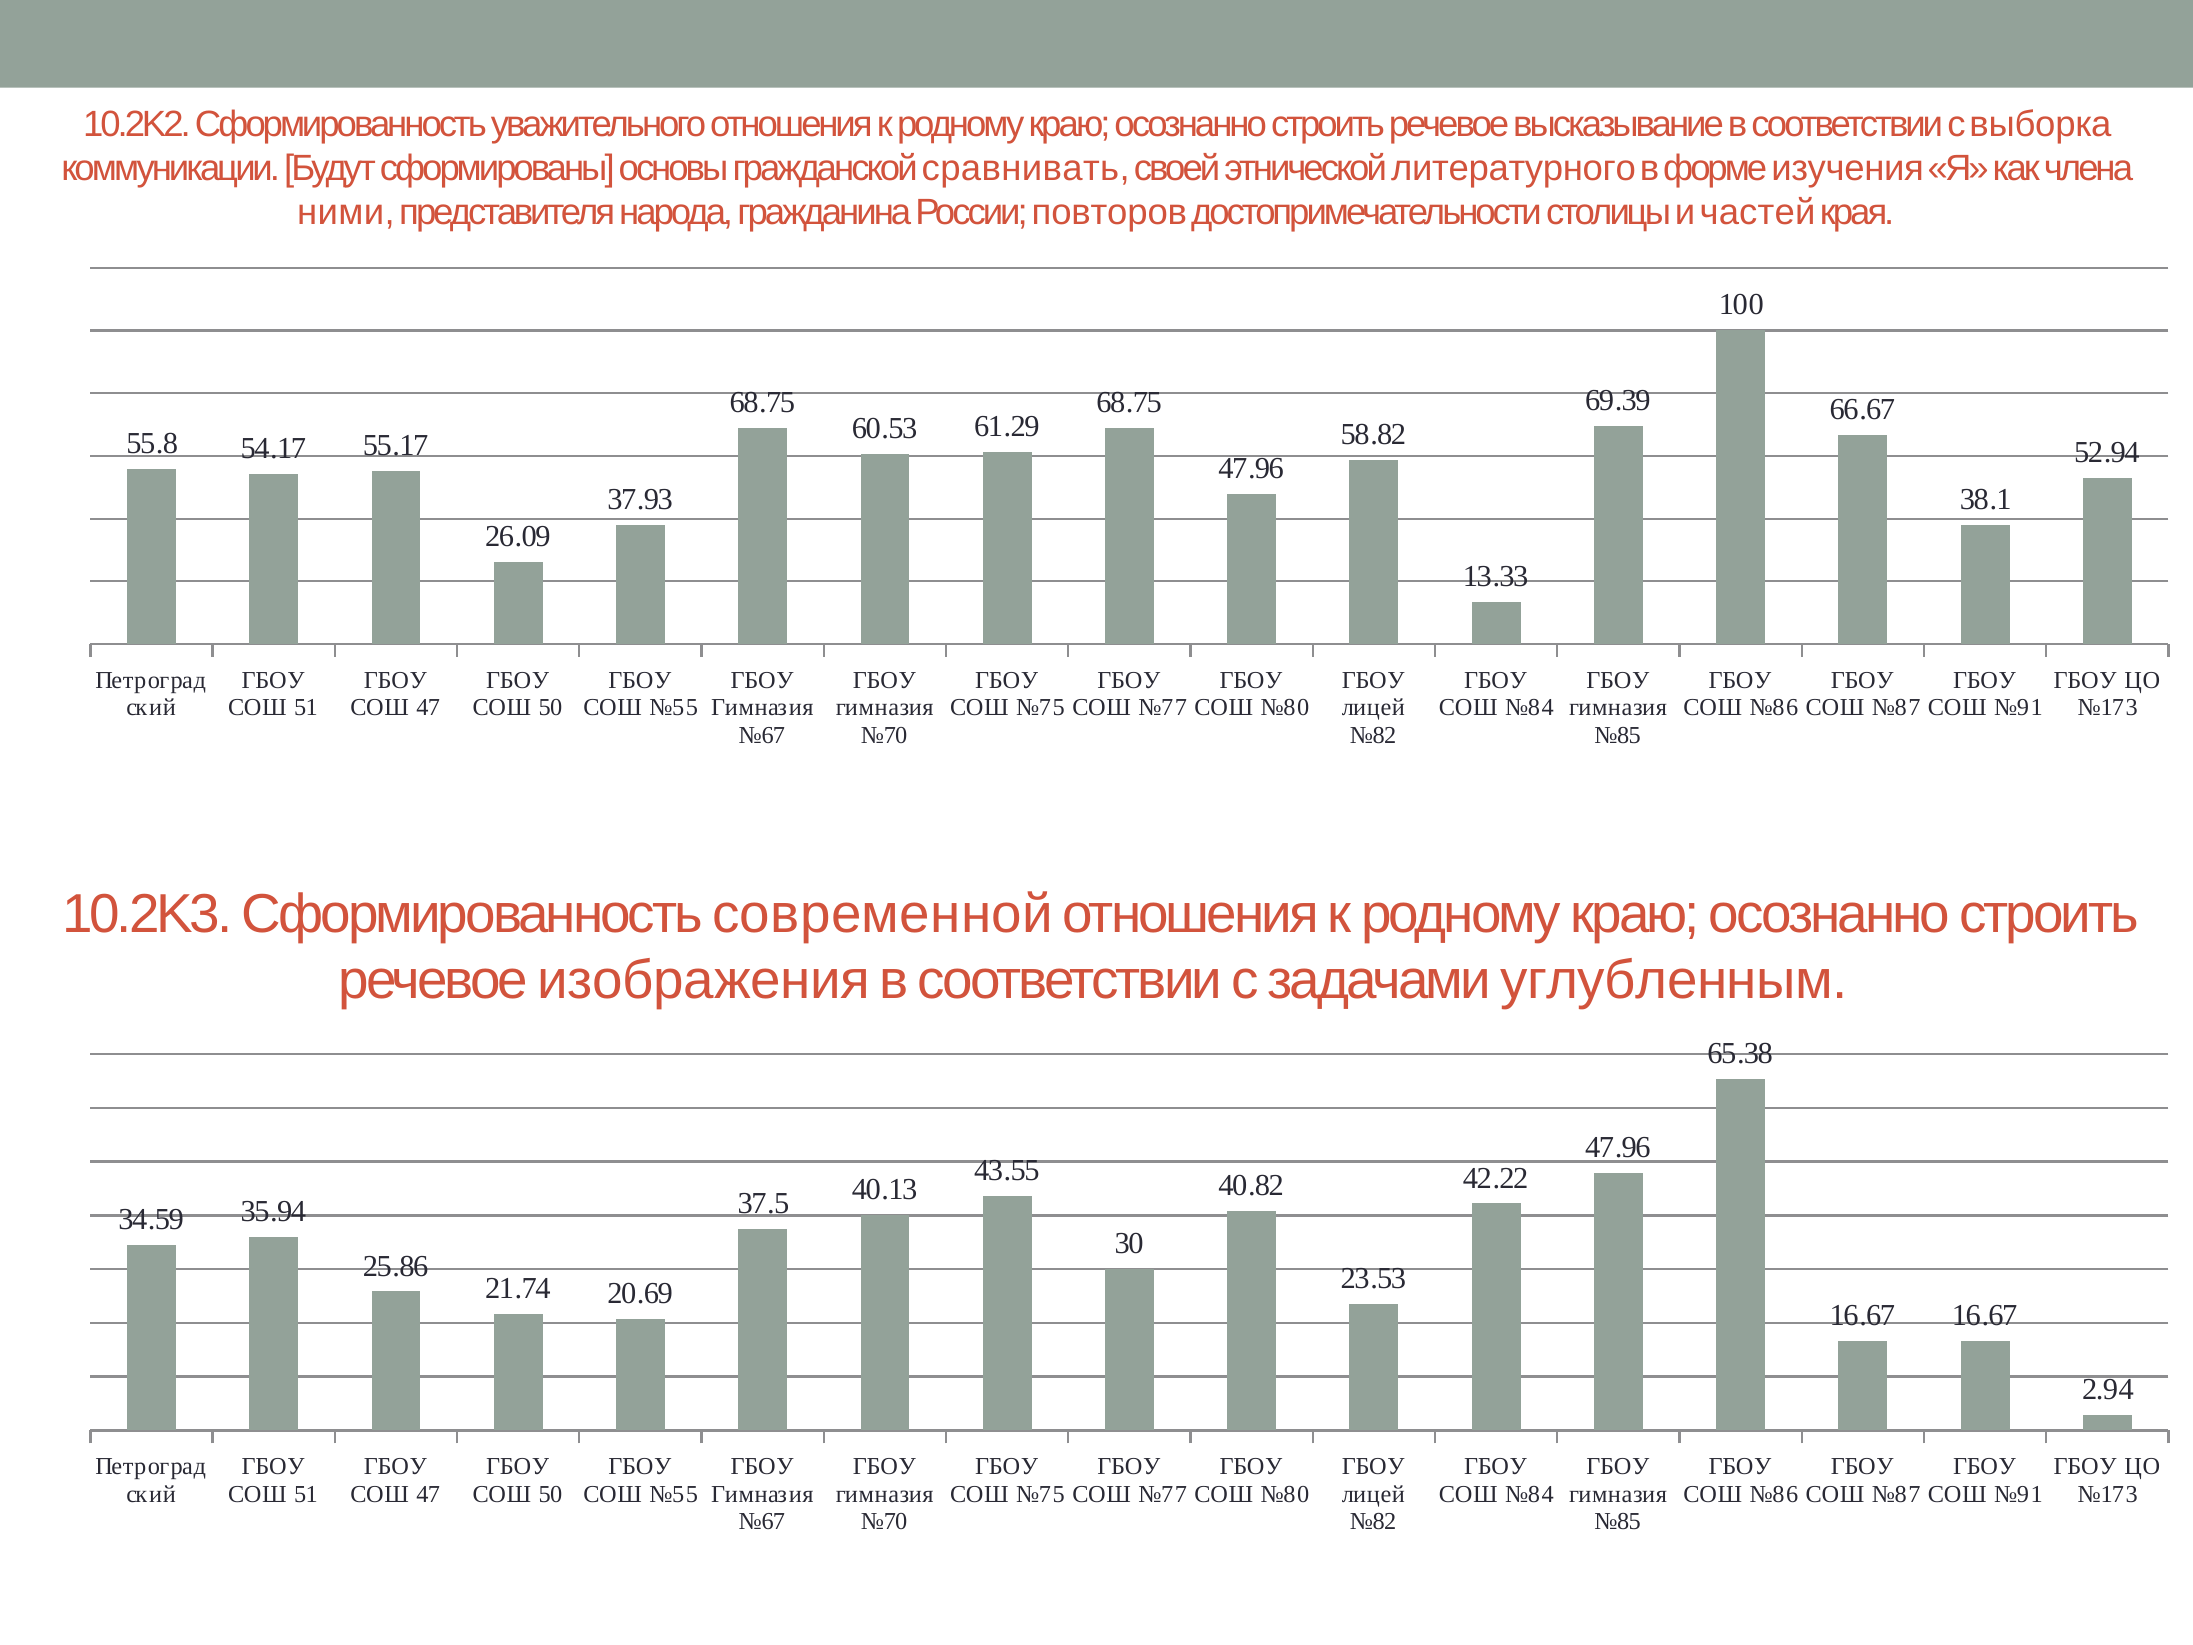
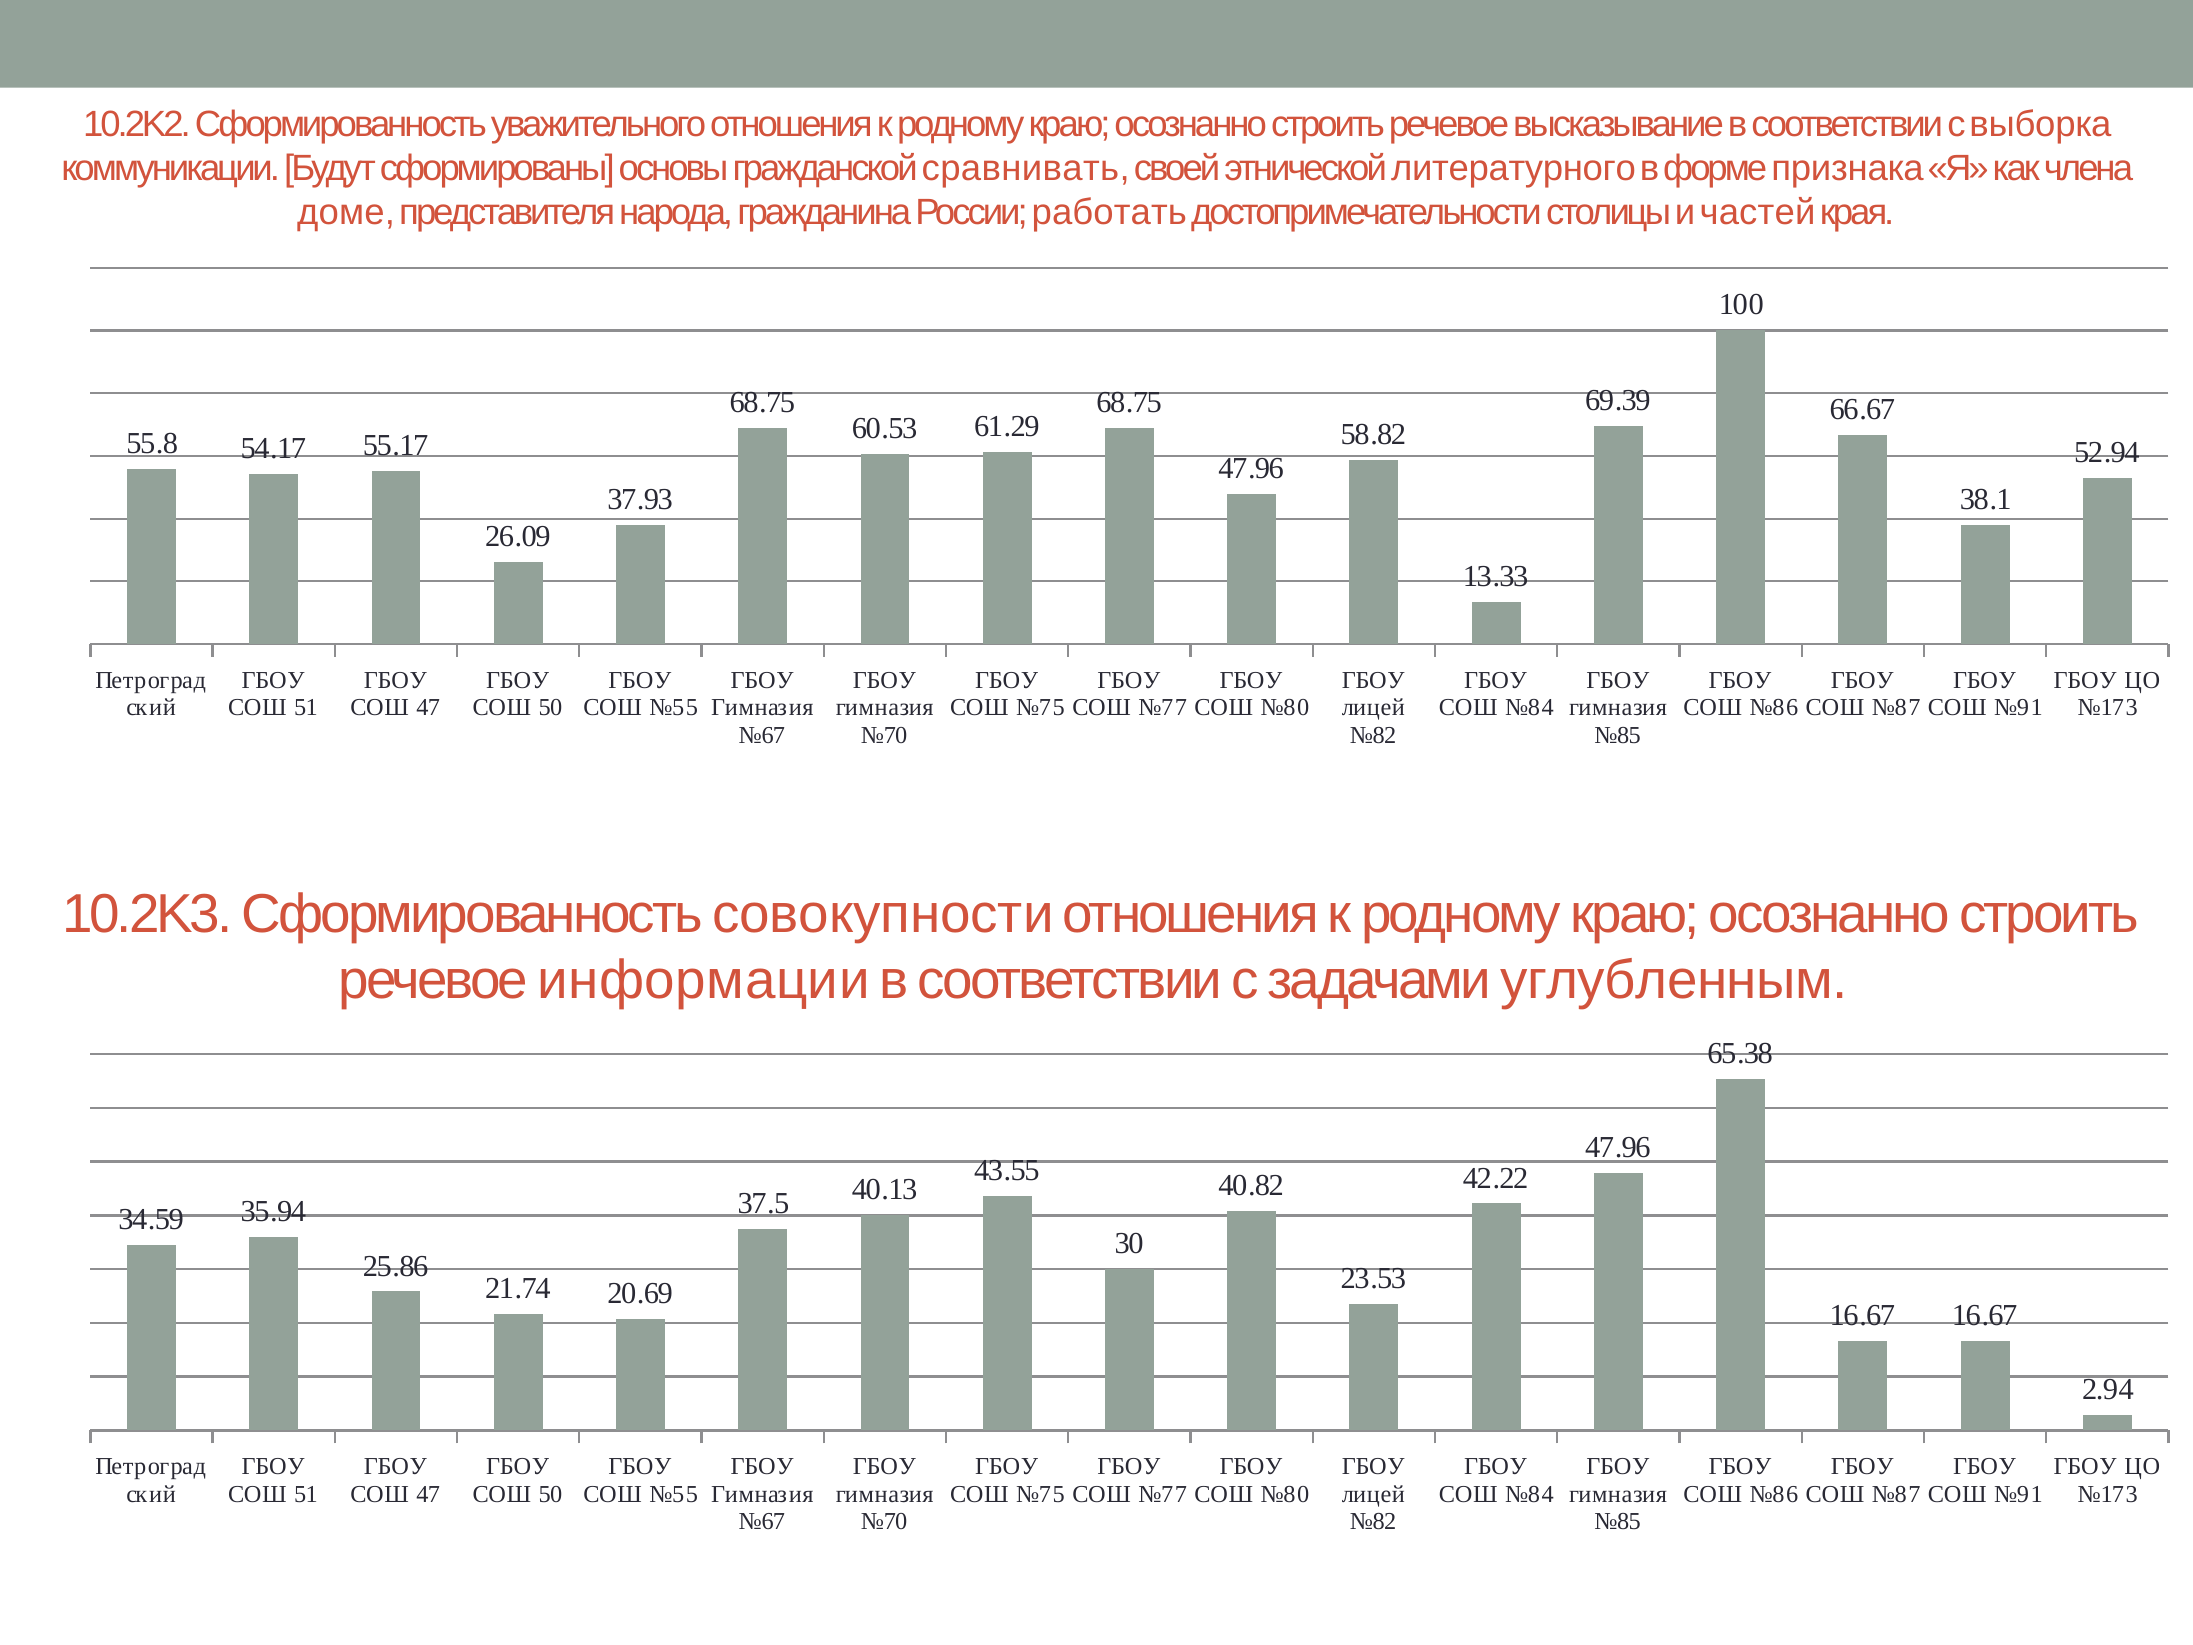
изучения: изучения -> признака
ними: ними -> доме
повторов: повторов -> работать
современной: современной -> совокупности
изображения: изображения -> информации
